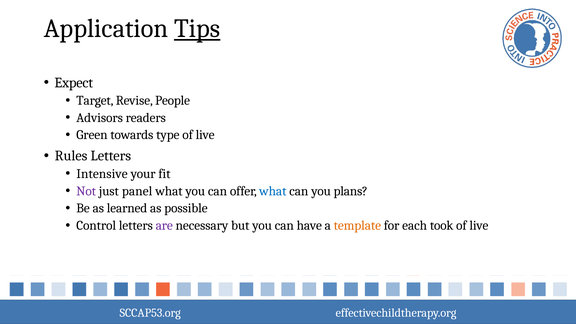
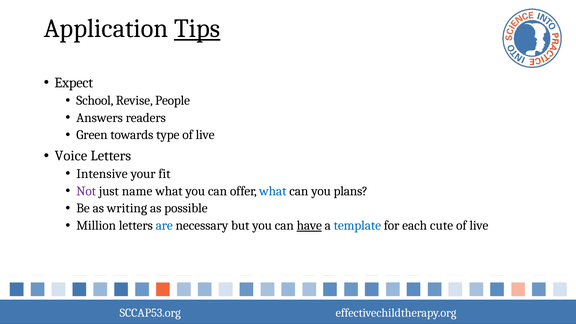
Target: Target -> School
Advisors: Advisors -> Answers
Rules: Rules -> Voice
panel: panel -> name
learned: learned -> writing
Control: Control -> Million
are colour: purple -> blue
have underline: none -> present
template colour: orange -> blue
took: took -> cute
